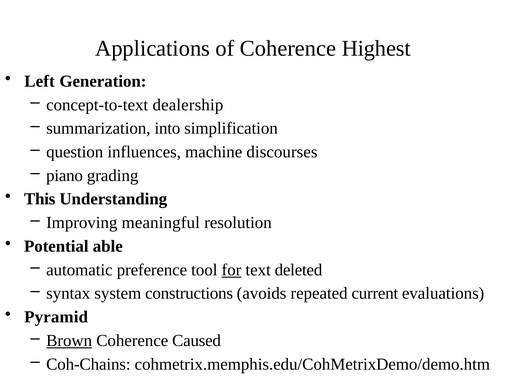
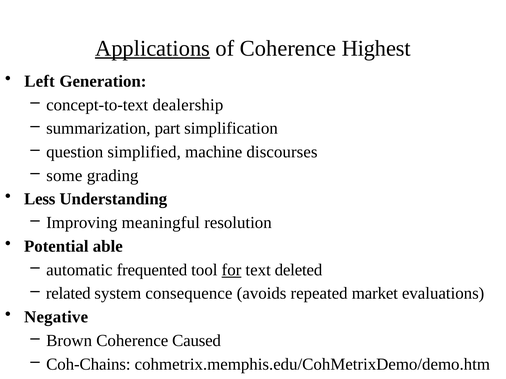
Applications underline: none -> present
into: into -> part
influences: influences -> simplified
piano: piano -> some
This: This -> Less
preference: preference -> frequented
syntax: syntax -> related
constructions: constructions -> consequence
current: current -> market
Pyramid: Pyramid -> Negative
Brown underline: present -> none
